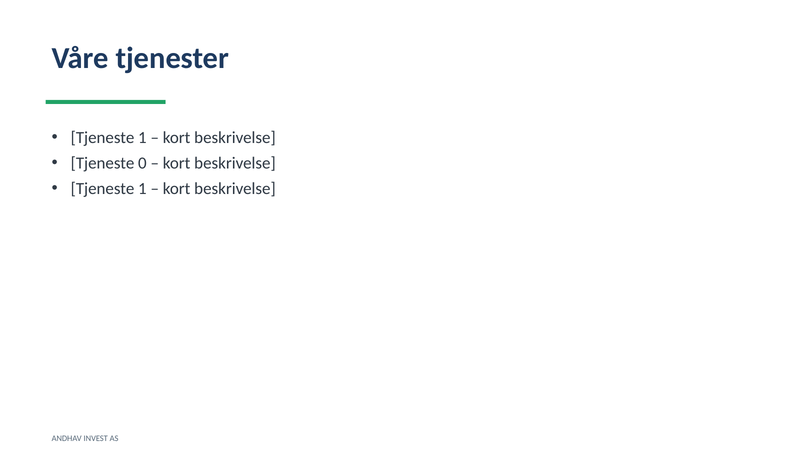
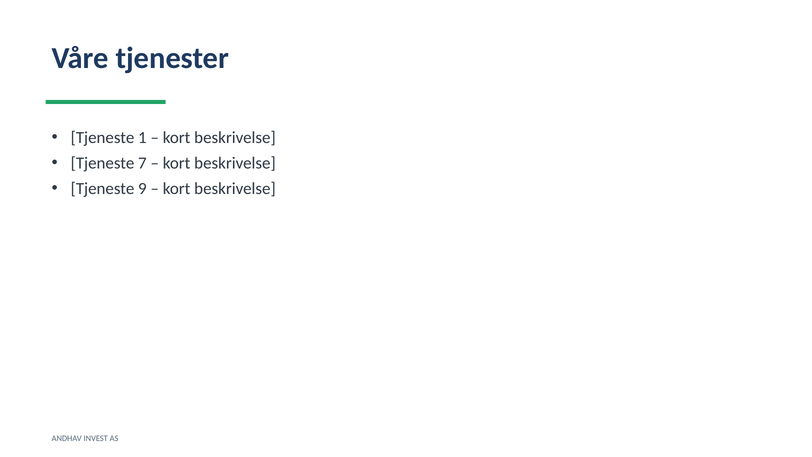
0: 0 -> 7
1 at (142, 188): 1 -> 9
